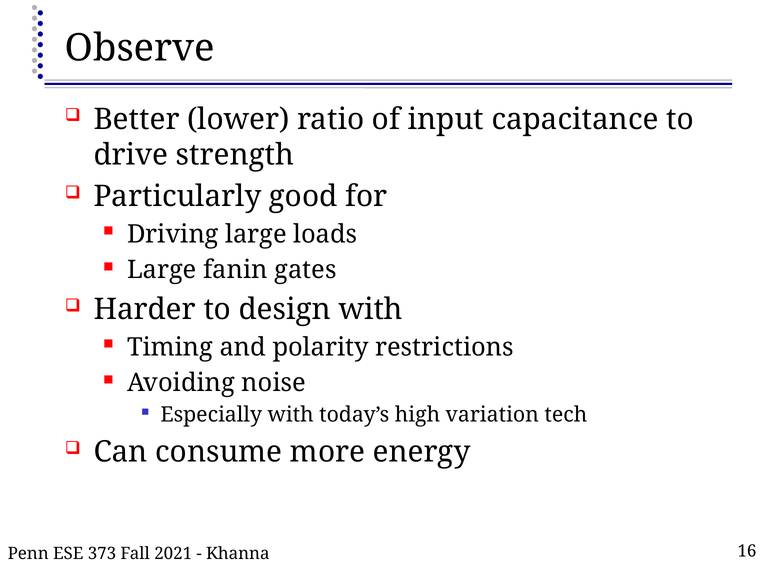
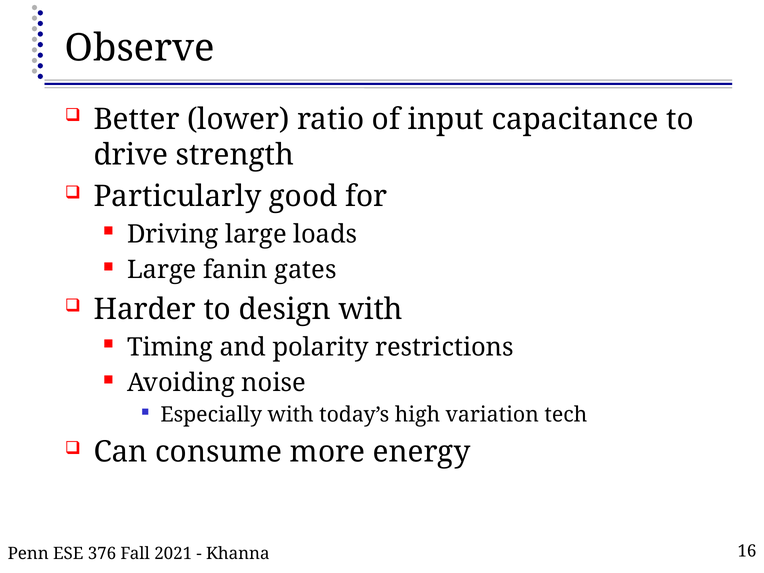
373: 373 -> 376
